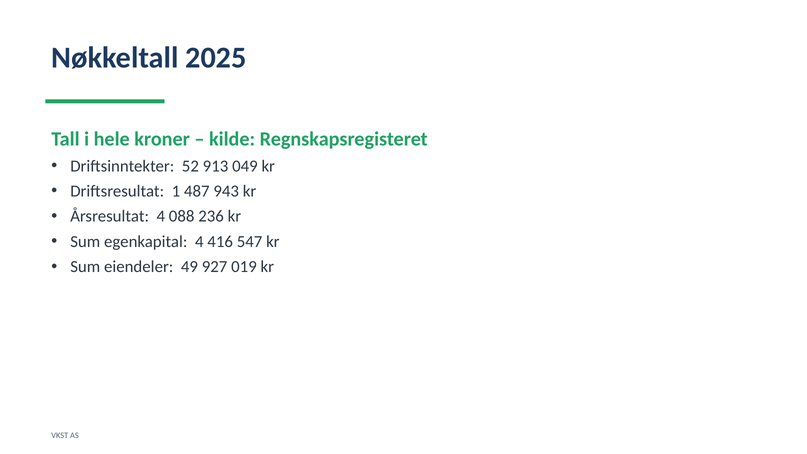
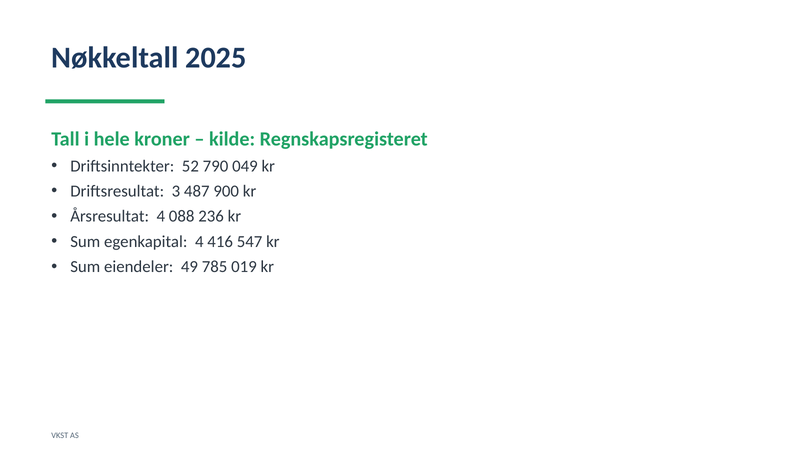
913: 913 -> 790
1: 1 -> 3
943: 943 -> 900
927: 927 -> 785
